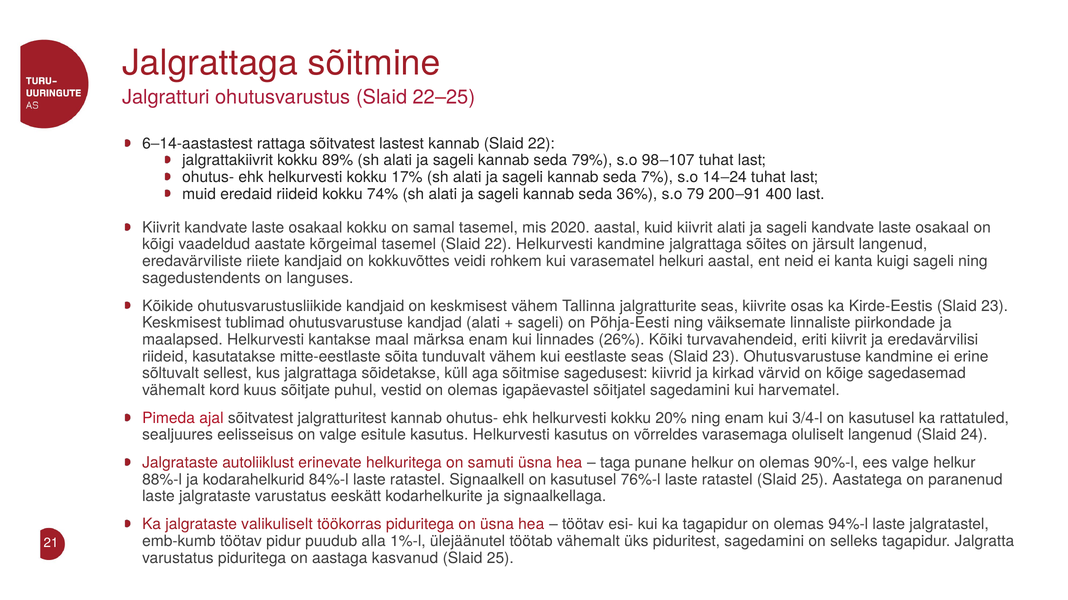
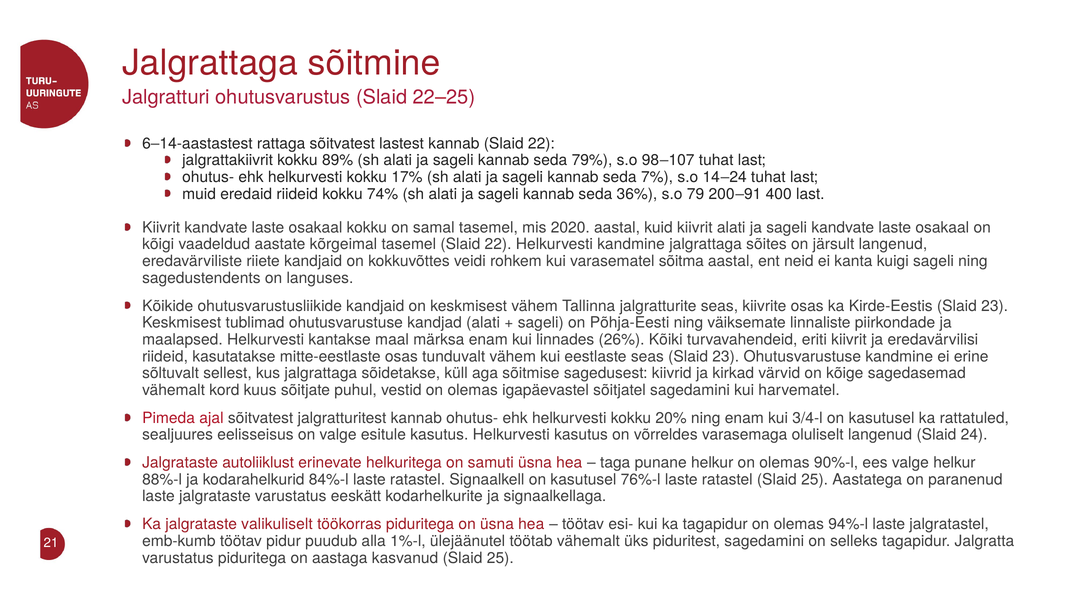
helkuri: helkuri -> sõitma
mitte-eestlaste sõita: sõita -> osas
